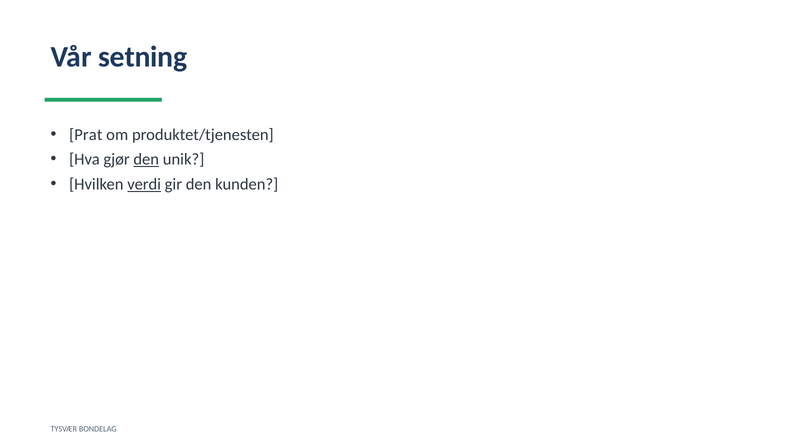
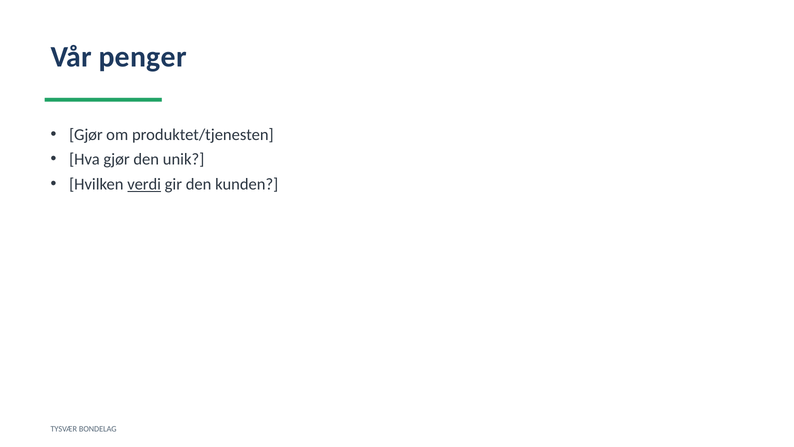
setning: setning -> penger
Prat at (86, 134): Prat -> Gjør
den at (146, 159) underline: present -> none
